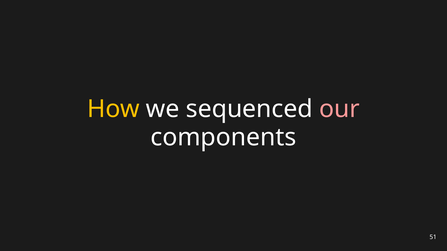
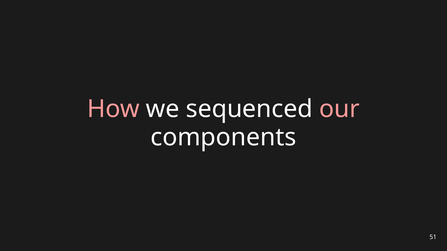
How colour: yellow -> pink
